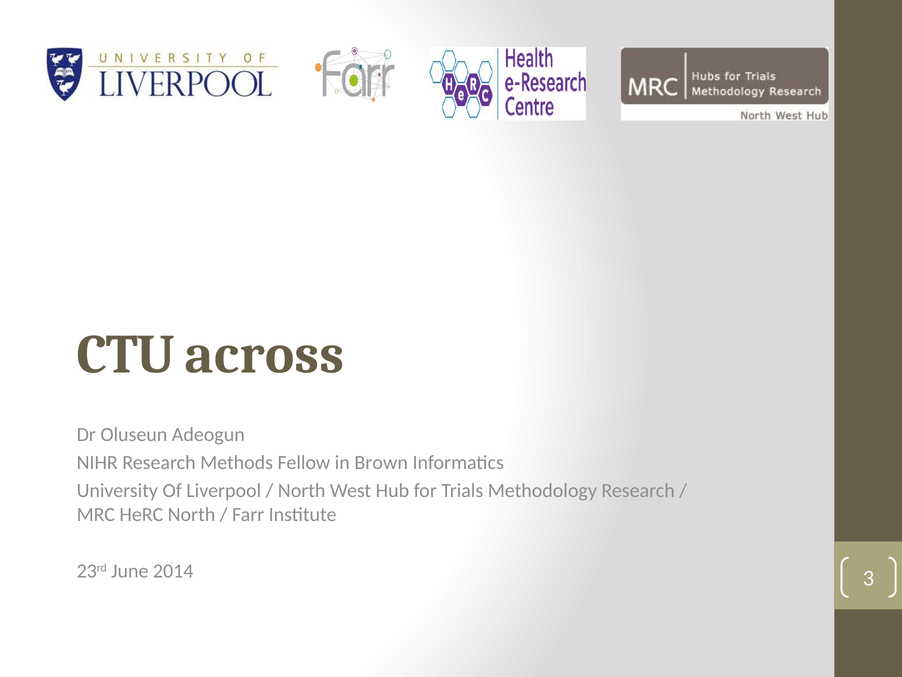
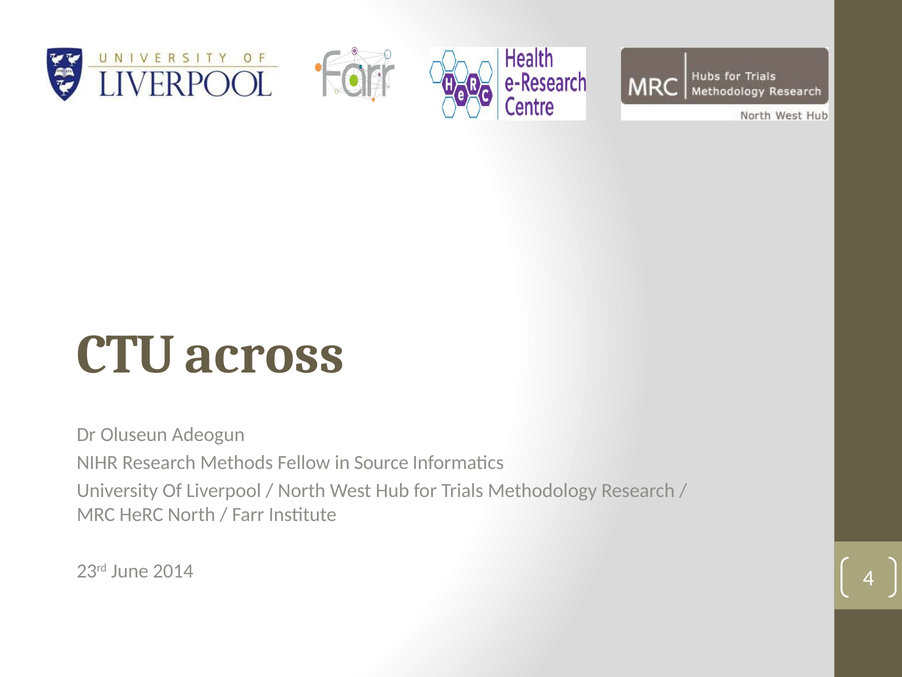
Brown: Brown -> Source
3: 3 -> 4
